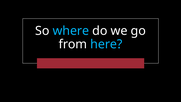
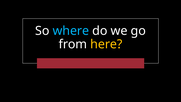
here colour: light blue -> yellow
